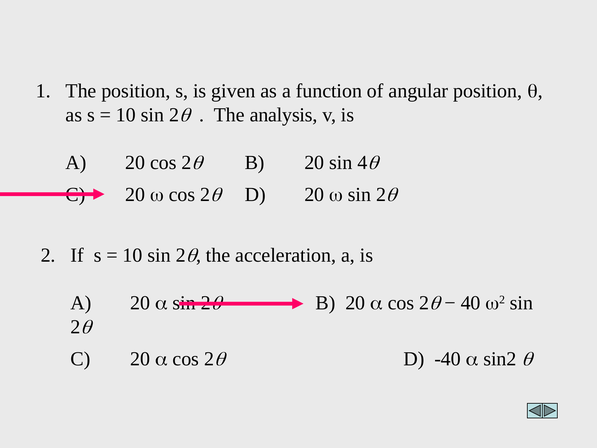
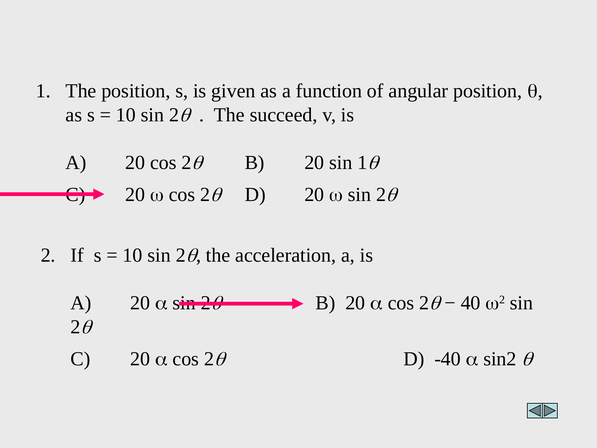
analysis: analysis -> succeed
sin 4: 4 -> 1
